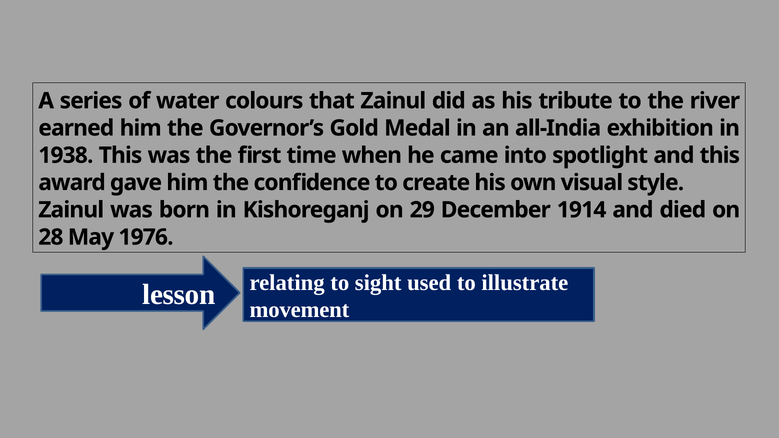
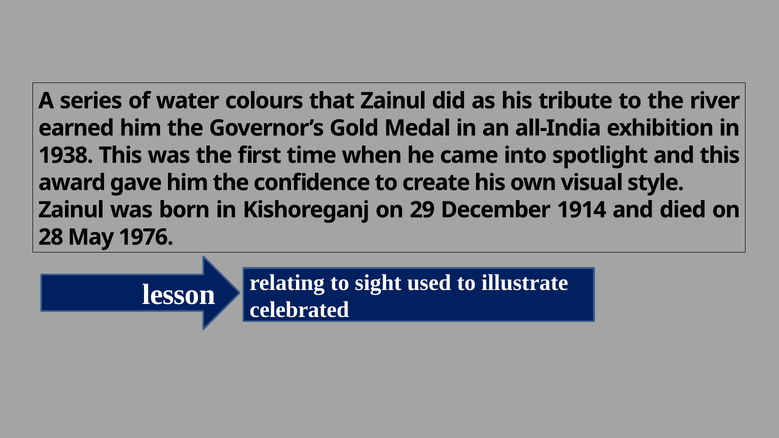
movement: movement -> celebrated
